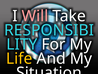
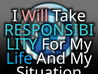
Life colour: yellow -> light blue
